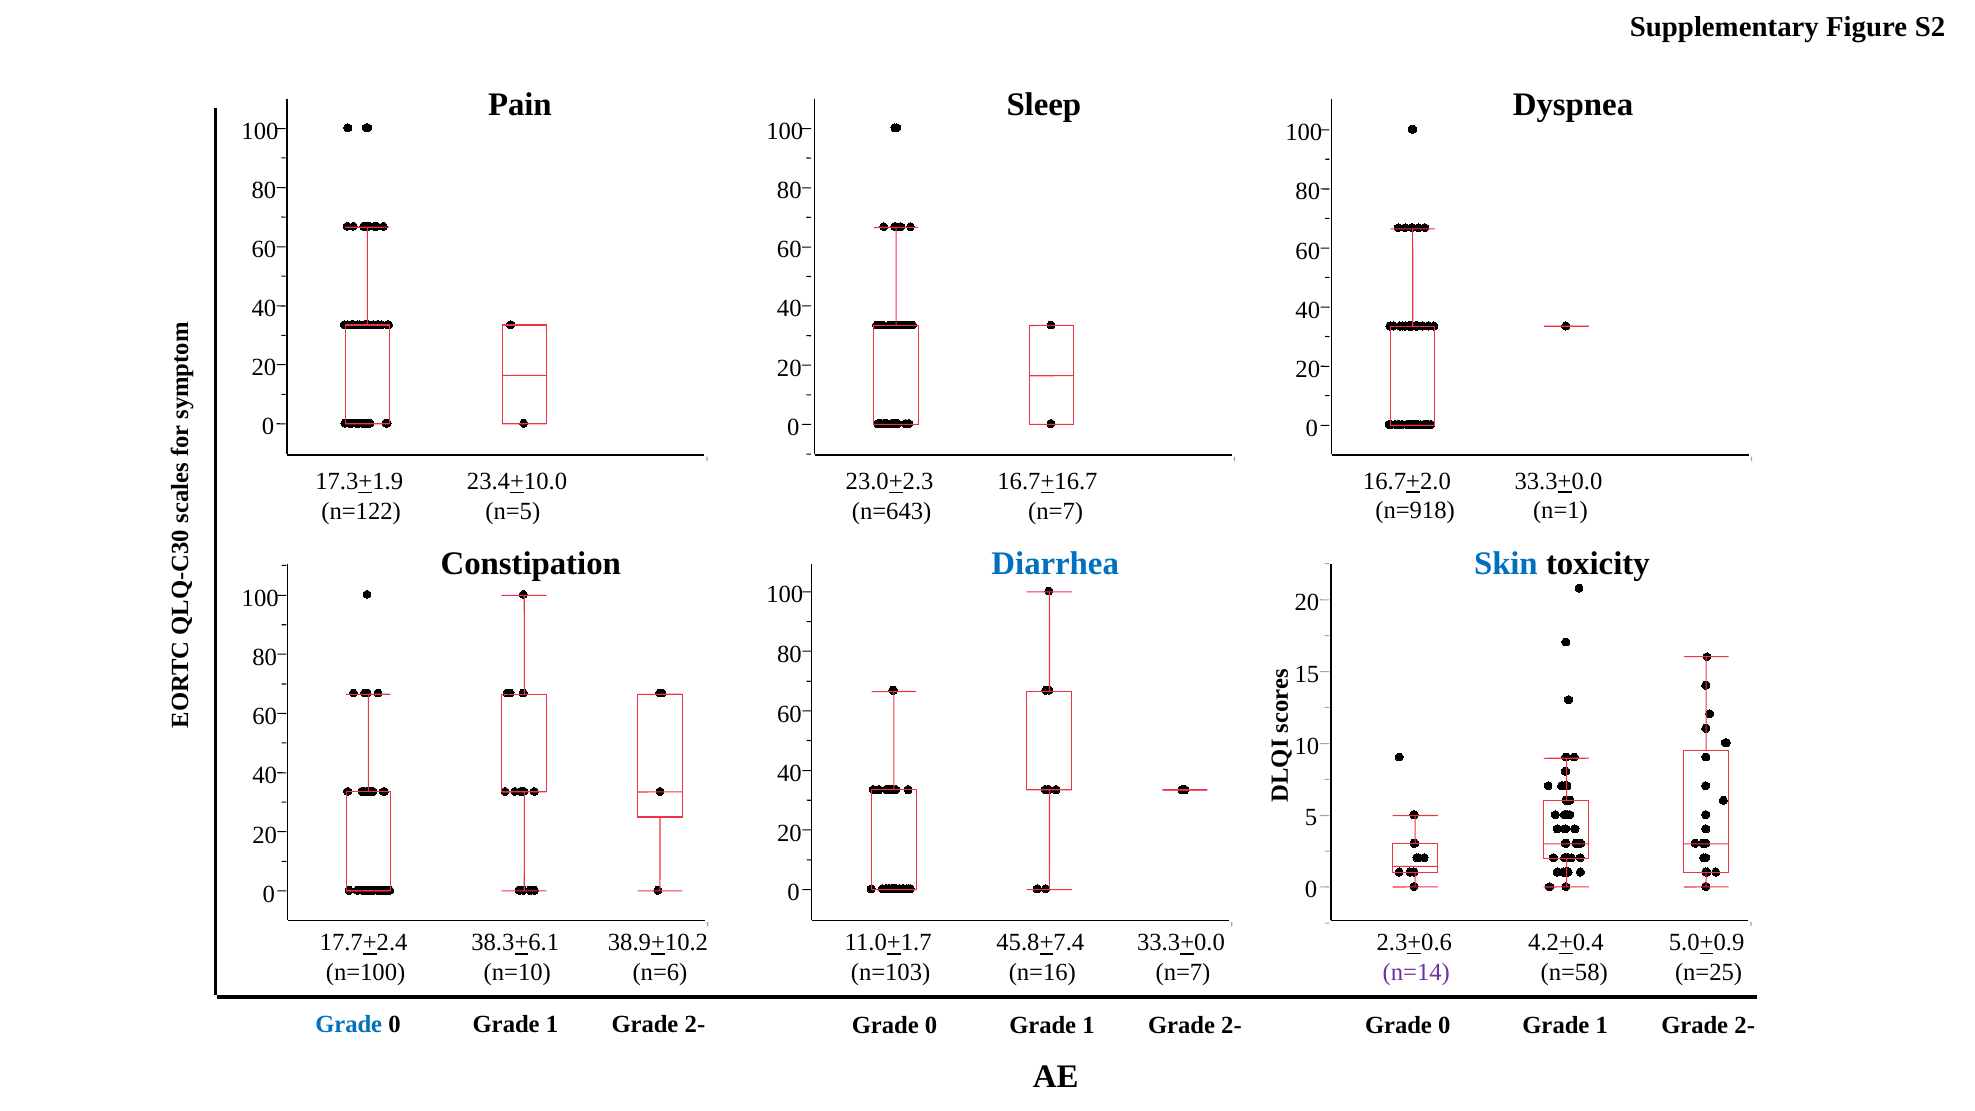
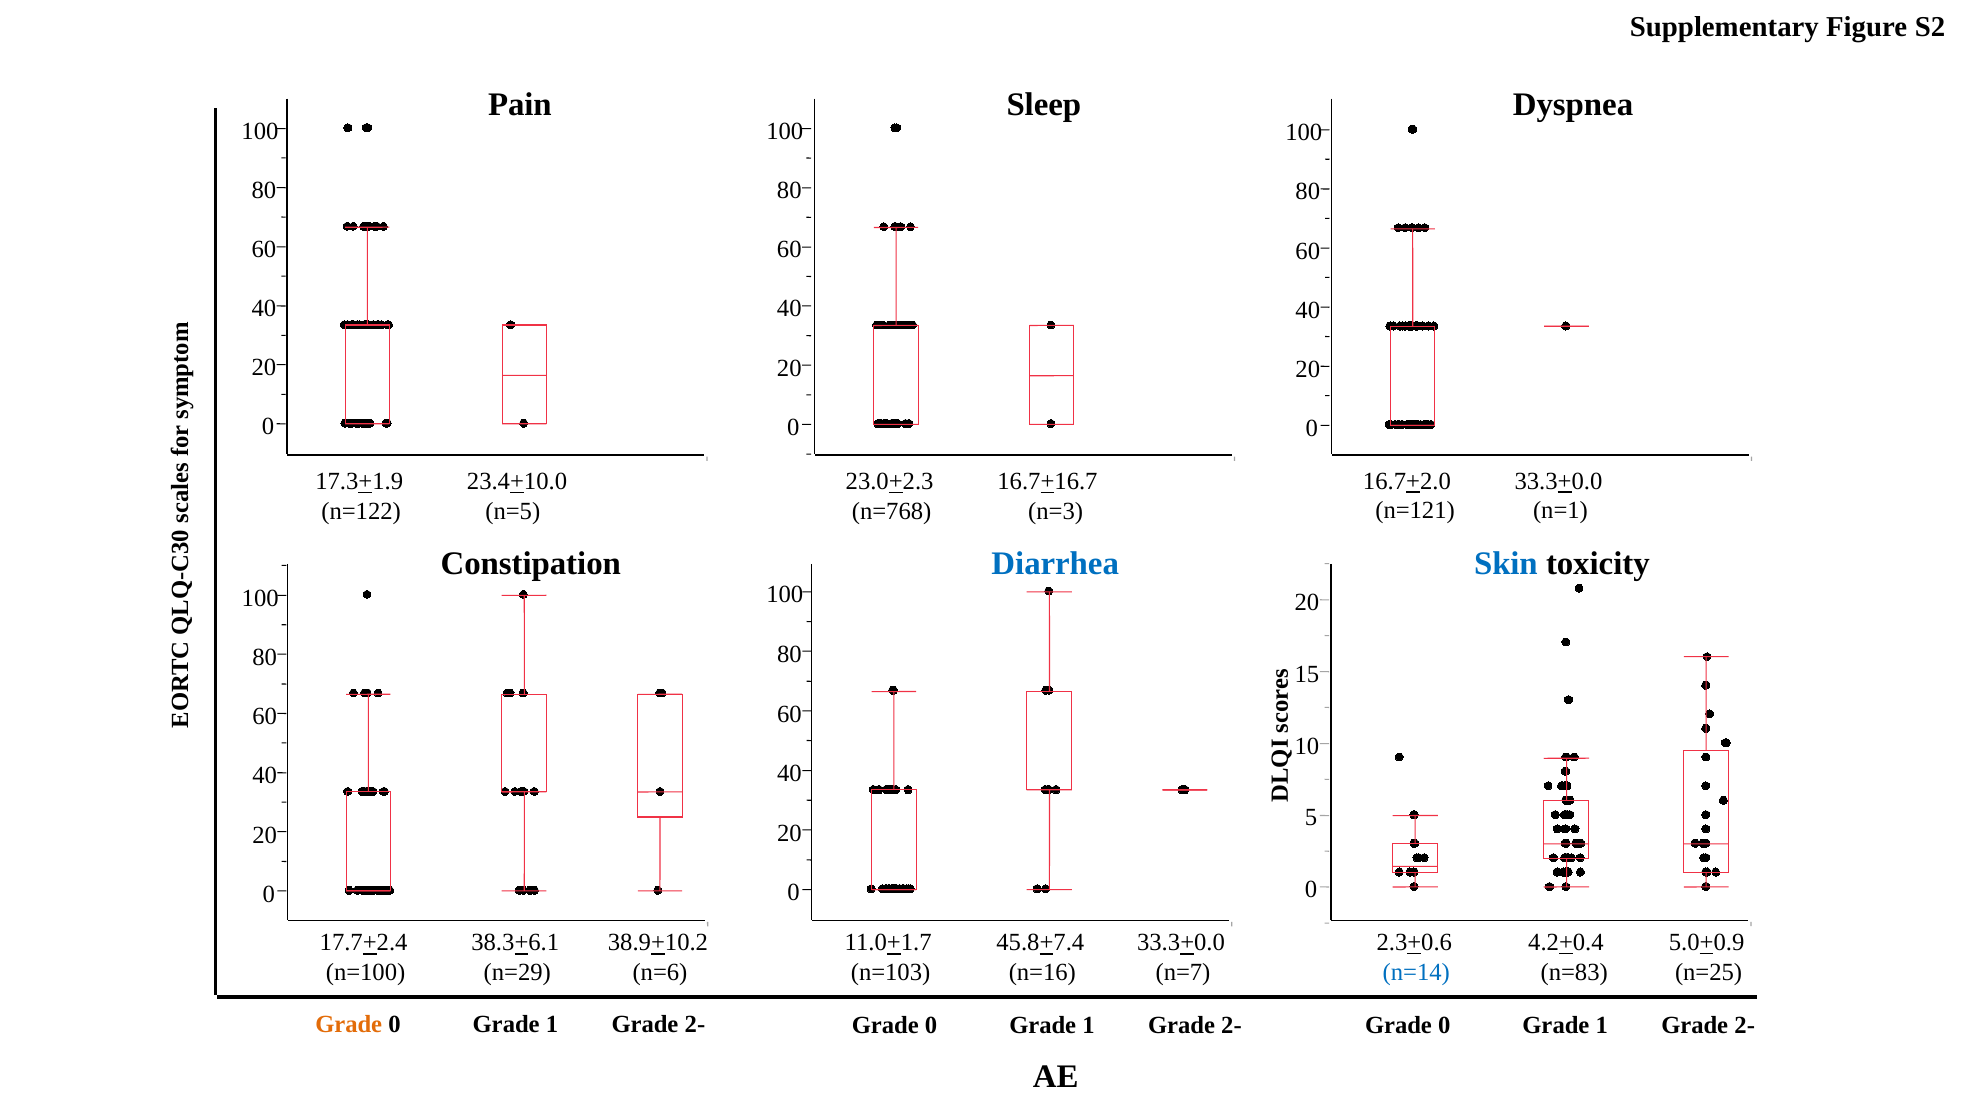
n=918: n=918 -> n=121
n=643: n=643 -> n=768
n=7 at (1056, 511): n=7 -> n=3
n=14 colour: purple -> blue
n=58: n=58 -> n=83
n=10: n=10 -> n=29
Grade at (349, 1025) colour: blue -> orange
